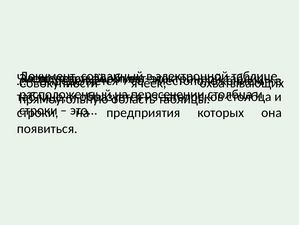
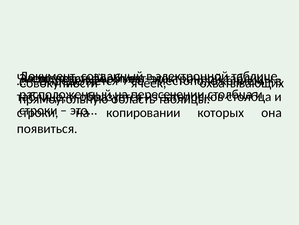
предприятия: предприятия -> копировании
